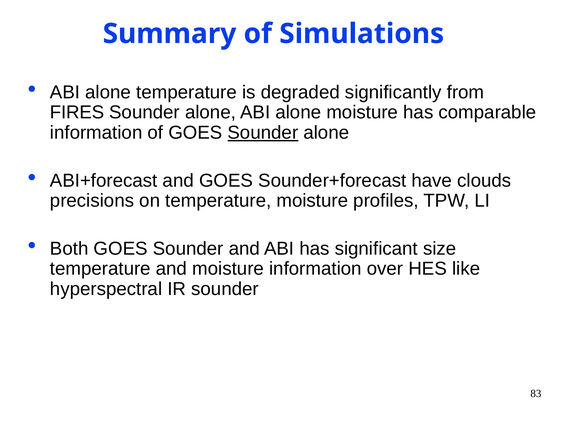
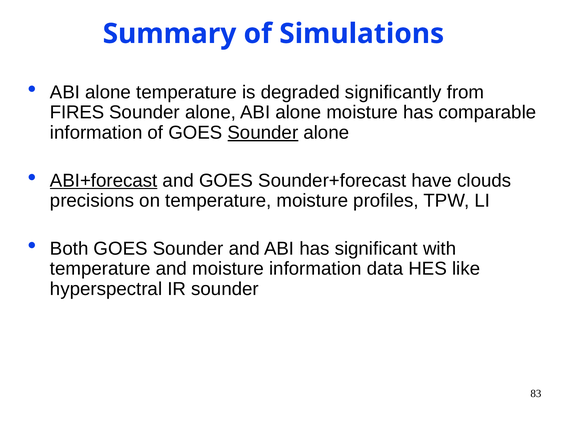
ABI+forecast underline: none -> present
size: size -> with
over: over -> data
